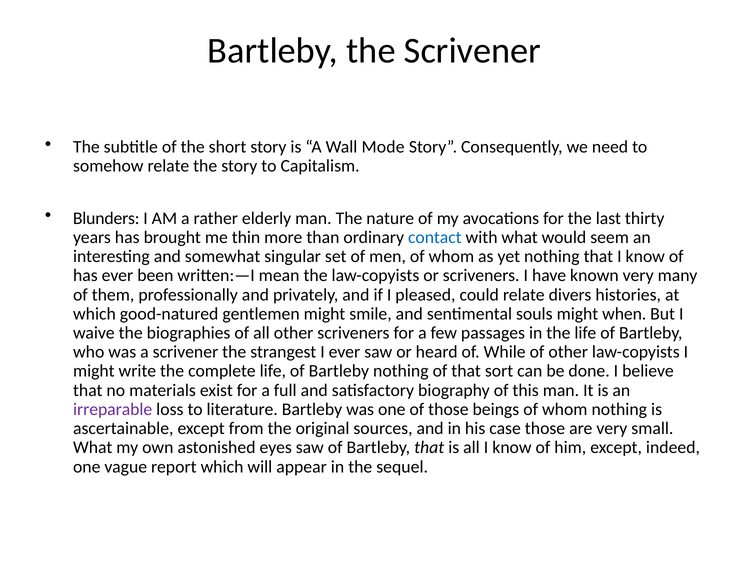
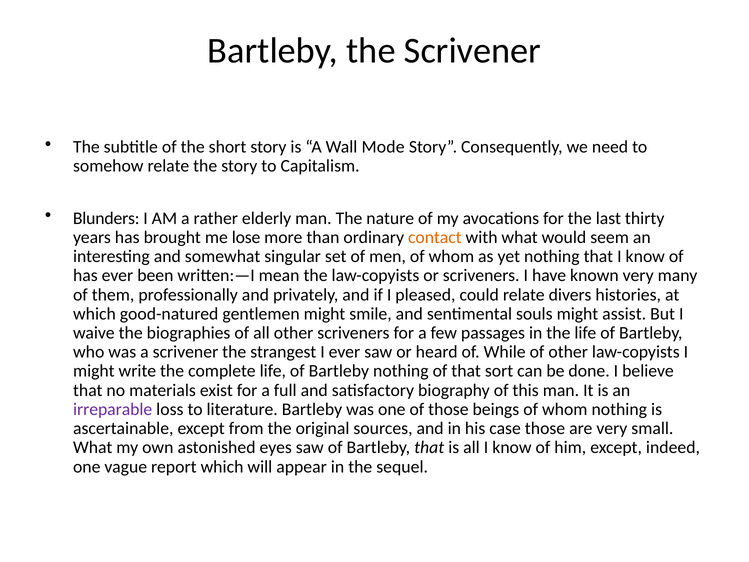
thin: thin -> lose
contact colour: blue -> orange
when: when -> assist
